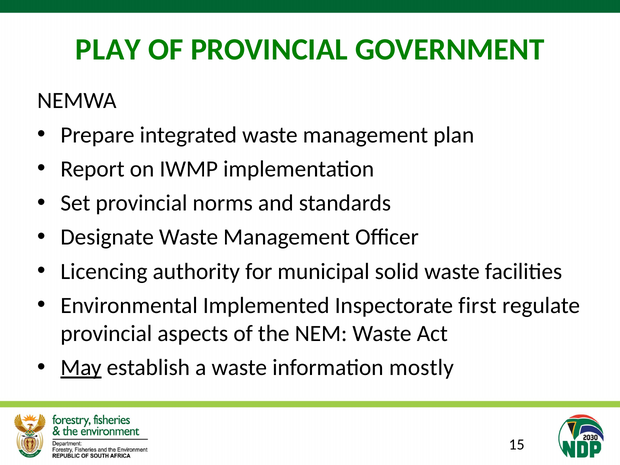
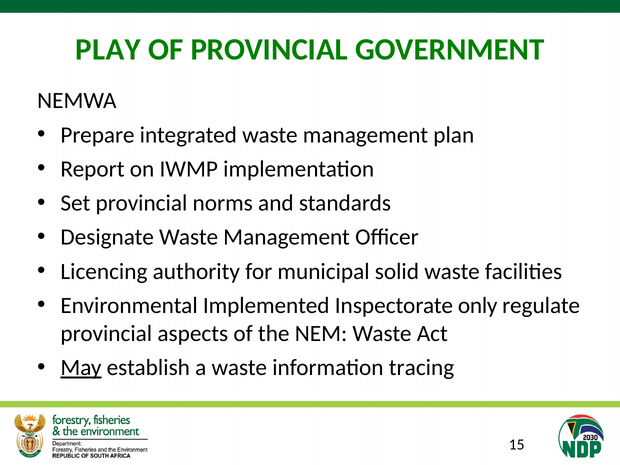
first: first -> only
mostly: mostly -> tracing
